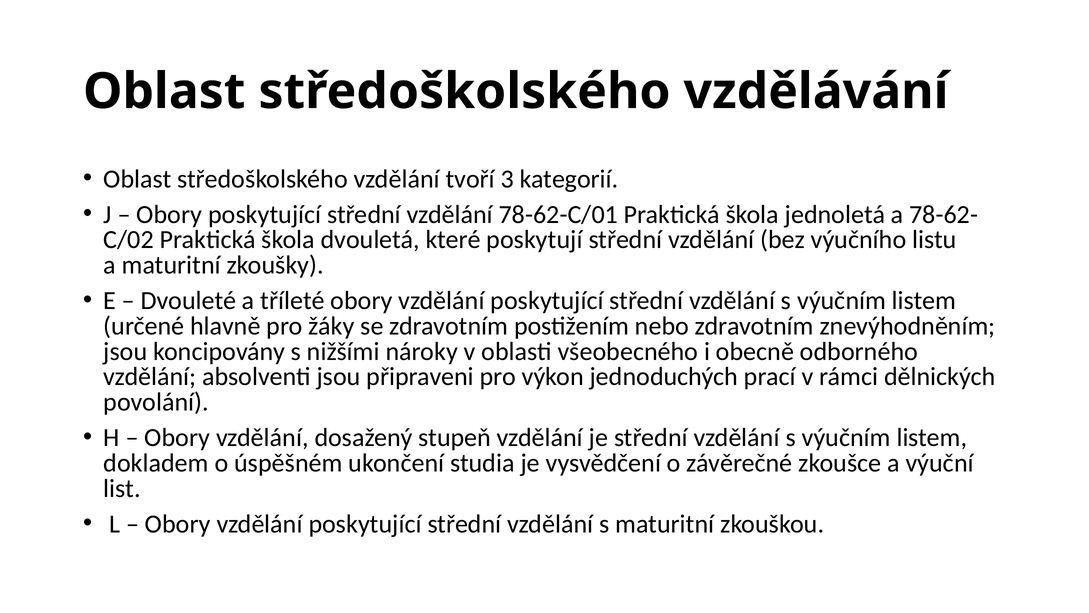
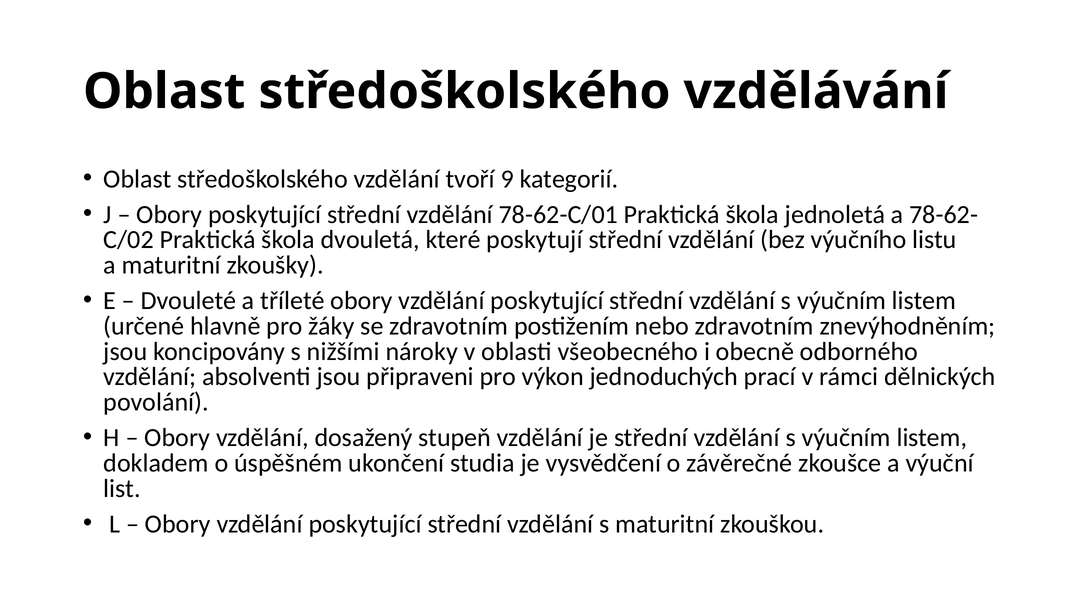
3: 3 -> 9
